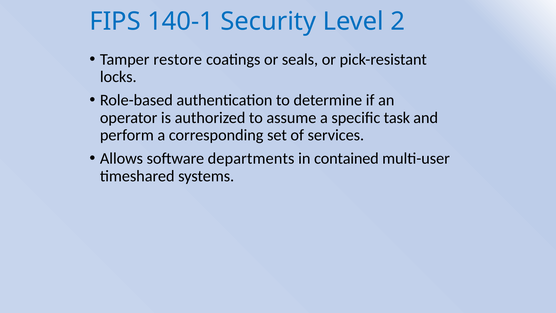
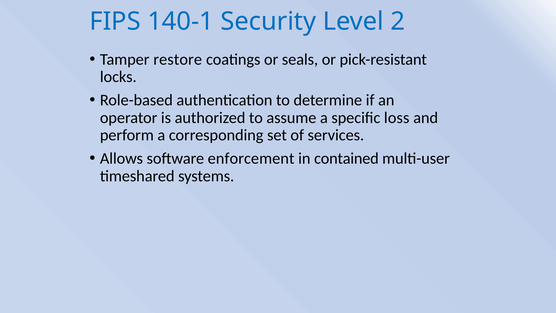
task: task -> loss
departments: departments -> enforcement
